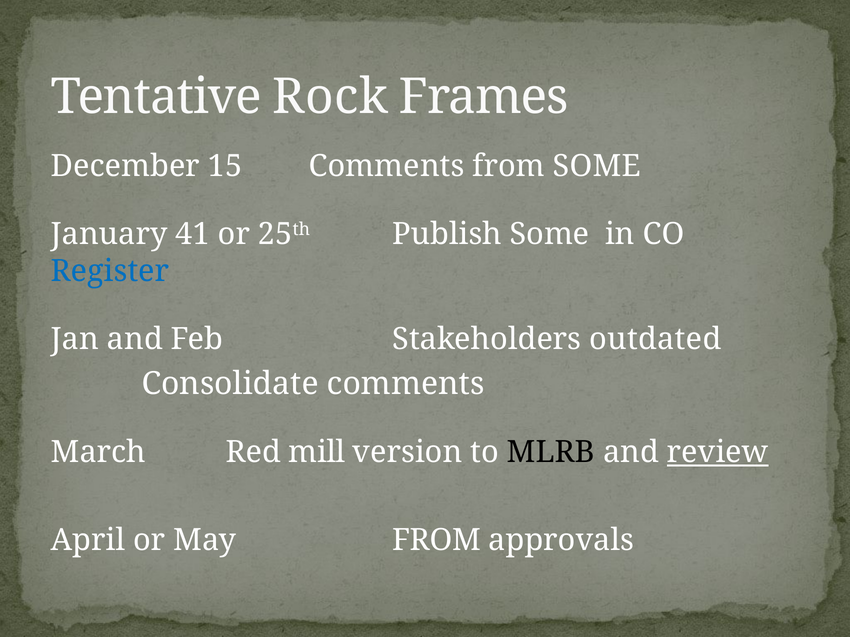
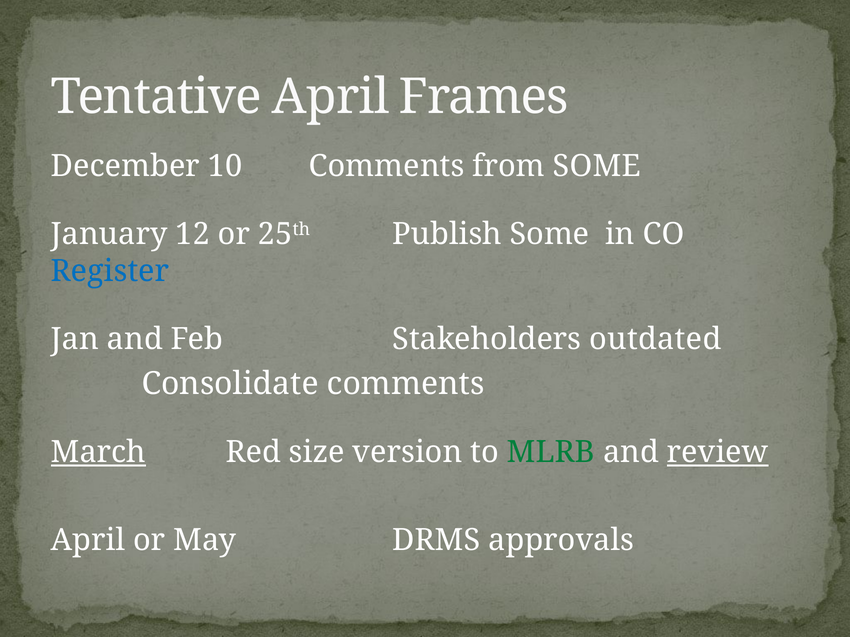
Tentative Rock: Rock -> April
15: 15 -> 10
41: 41 -> 12
March underline: none -> present
mill: mill -> size
MLRB colour: black -> green
May FROM: FROM -> DRMS
